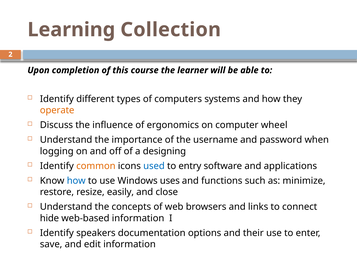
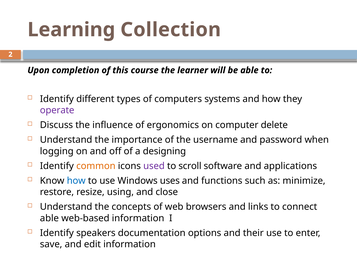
operate colour: orange -> purple
wheel: wheel -> delete
used colour: blue -> purple
entry: entry -> scroll
easily: easily -> using
hide at (49, 218): hide -> able
